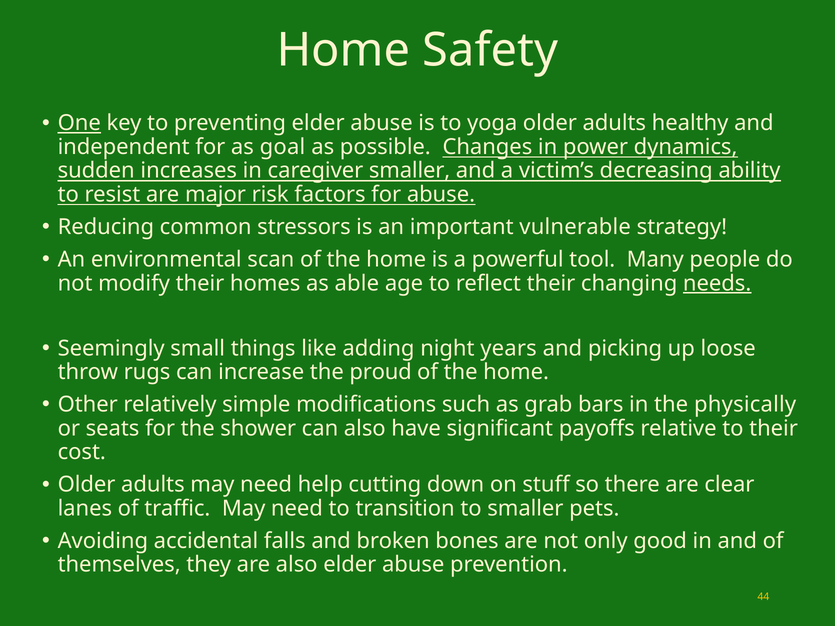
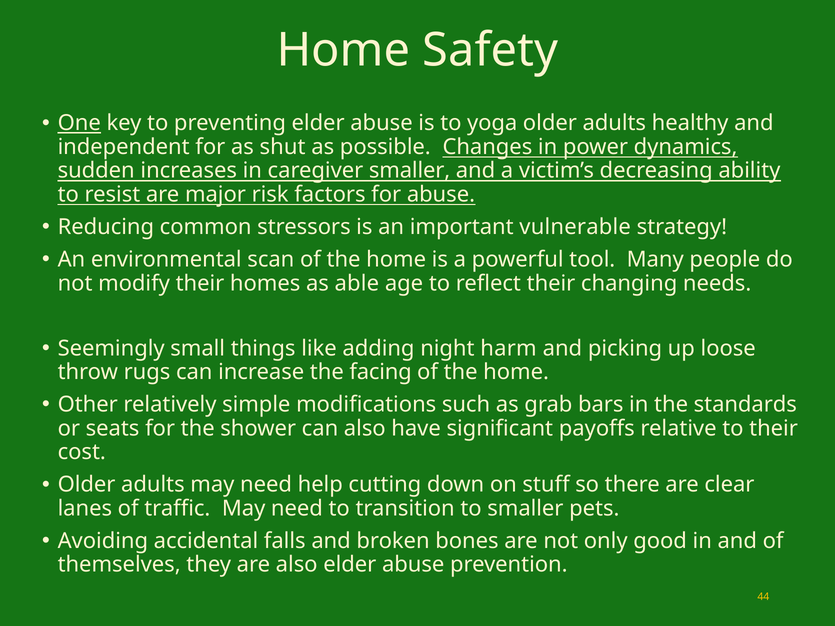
goal: goal -> shut
needs underline: present -> none
years: years -> harm
proud: proud -> facing
physically: physically -> standards
